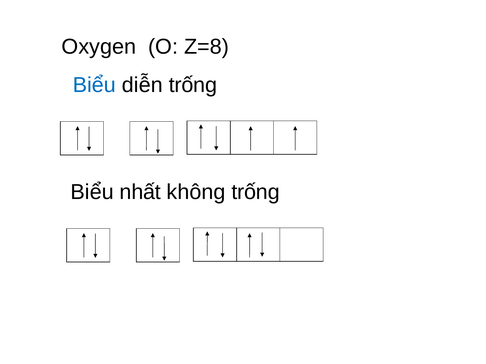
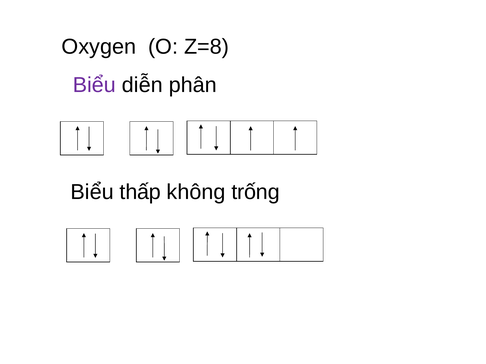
Biểu at (94, 85) colour: blue -> purple
diễn trống: trống -> phân
nhất: nhất -> thấp
